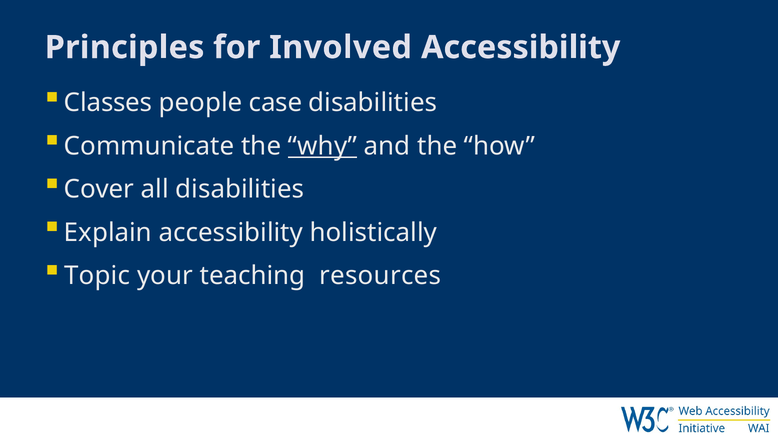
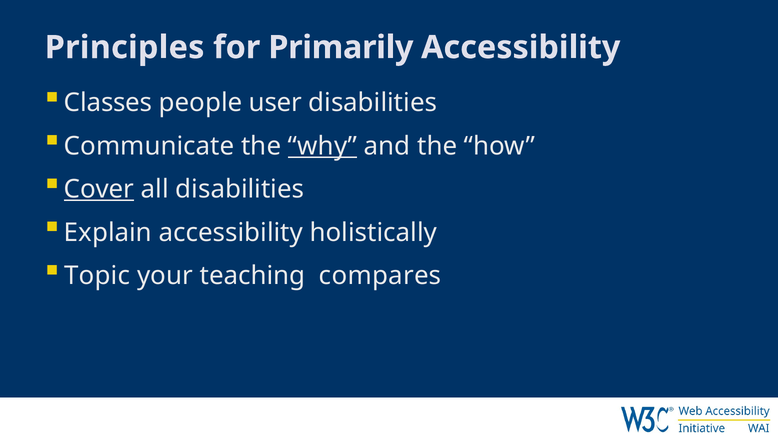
Involved: Involved -> Primarily
case: case -> user
Cover underline: none -> present
resources: resources -> compares
